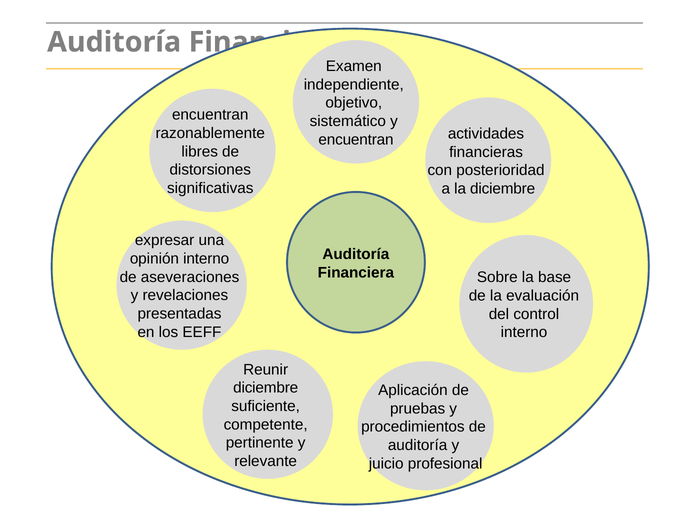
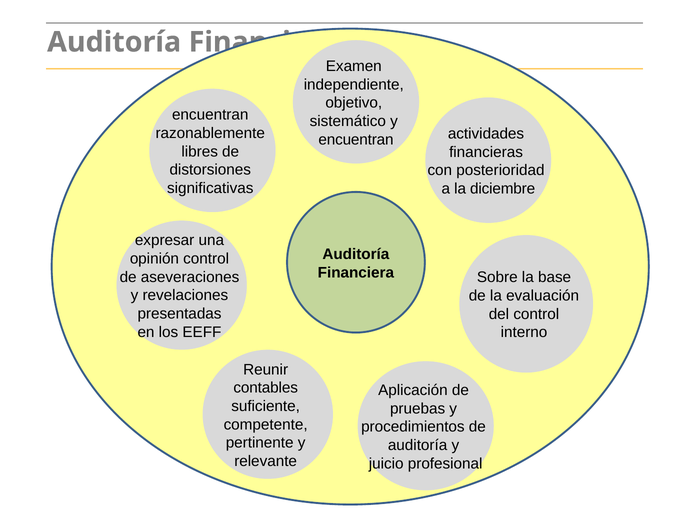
opinión interno: interno -> control
diciembre at (266, 388): diciembre -> contables
